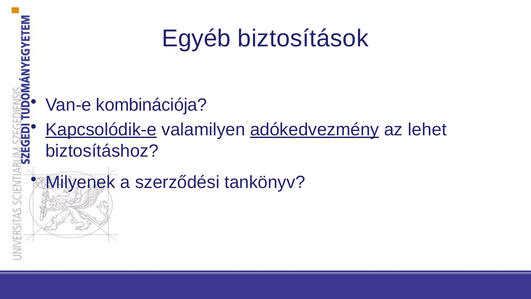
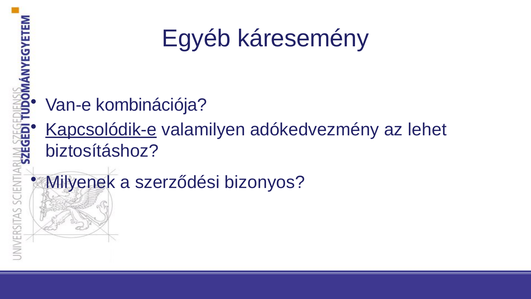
biztosítások: biztosítások -> káresemény
adókedvezmény underline: present -> none
tankönyv: tankönyv -> bizonyos
